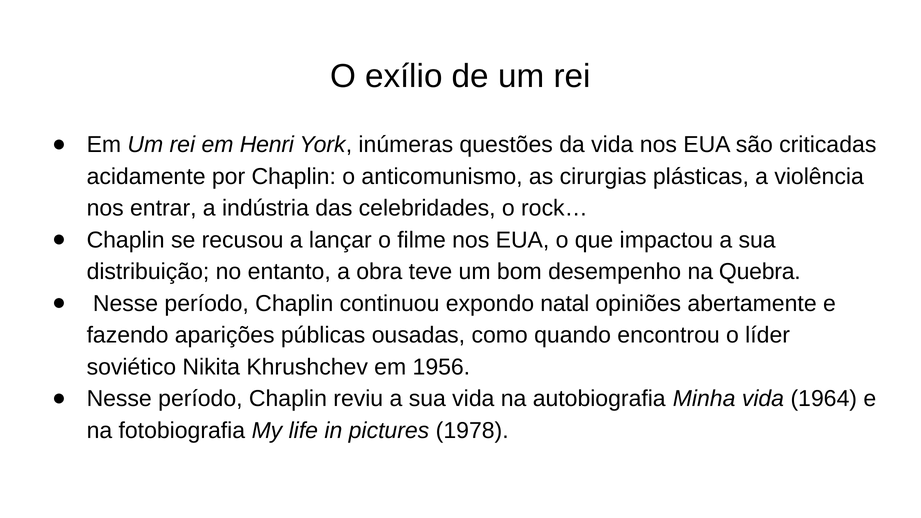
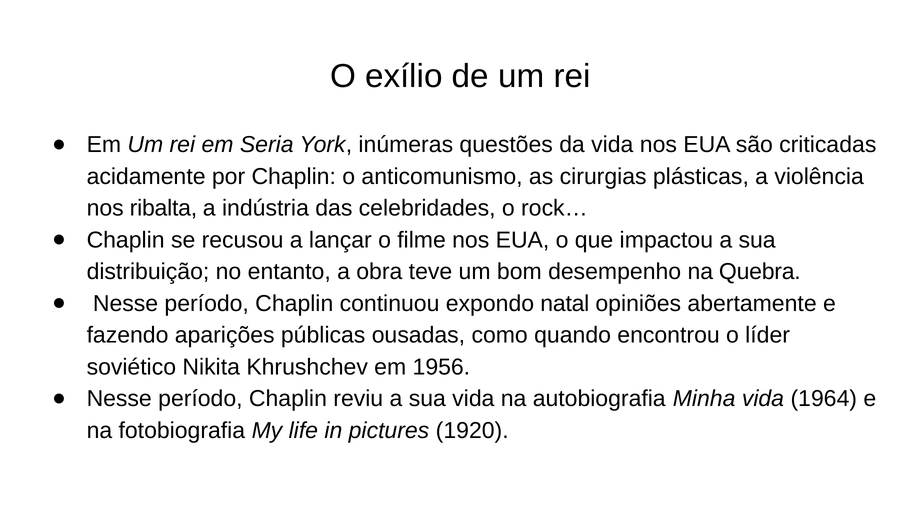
Henri: Henri -> Seria
entrar: entrar -> ribalta
1978: 1978 -> 1920
